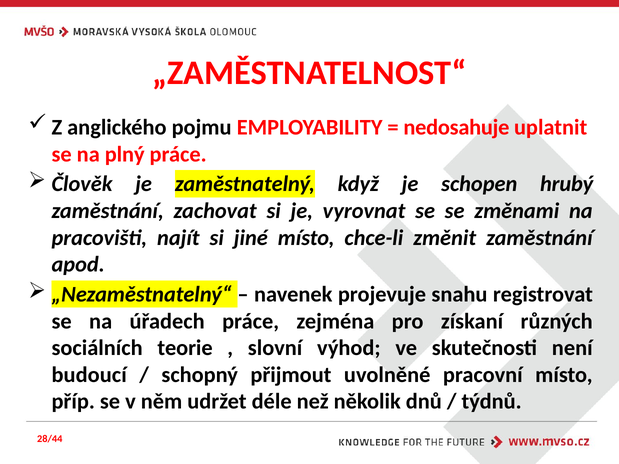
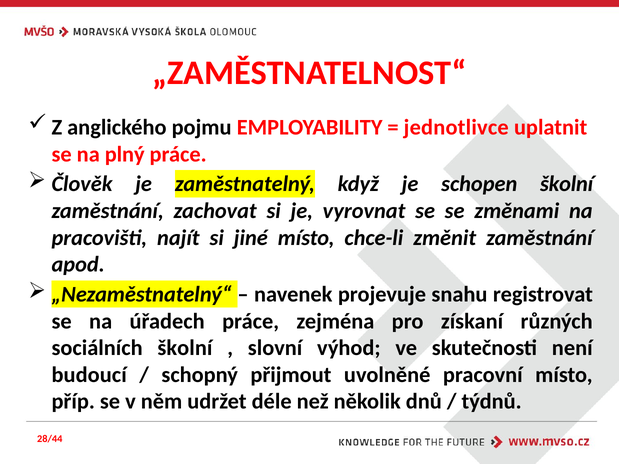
nedosahuje: nedosahuje -> jednotlivce
schopen hrubý: hrubý -> školní
sociálních teorie: teorie -> školní
